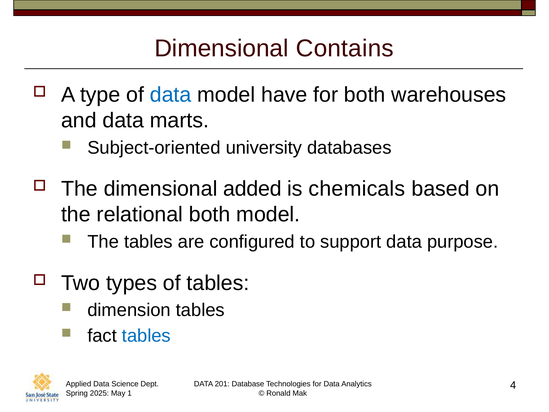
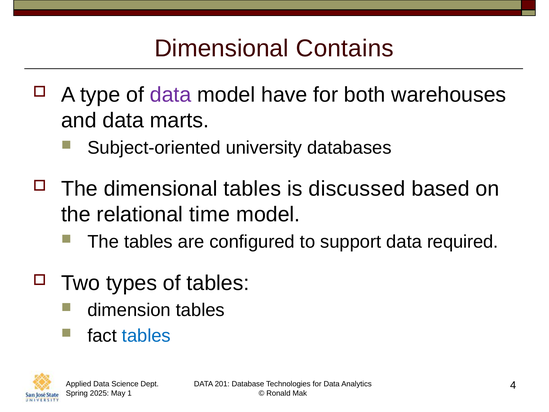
data at (171, 95) colour: blue -> purple
dimensional added: added -> tables
chemicals: chemicals -> discussed
relational both: both -> time
purpose: purpose -> required
